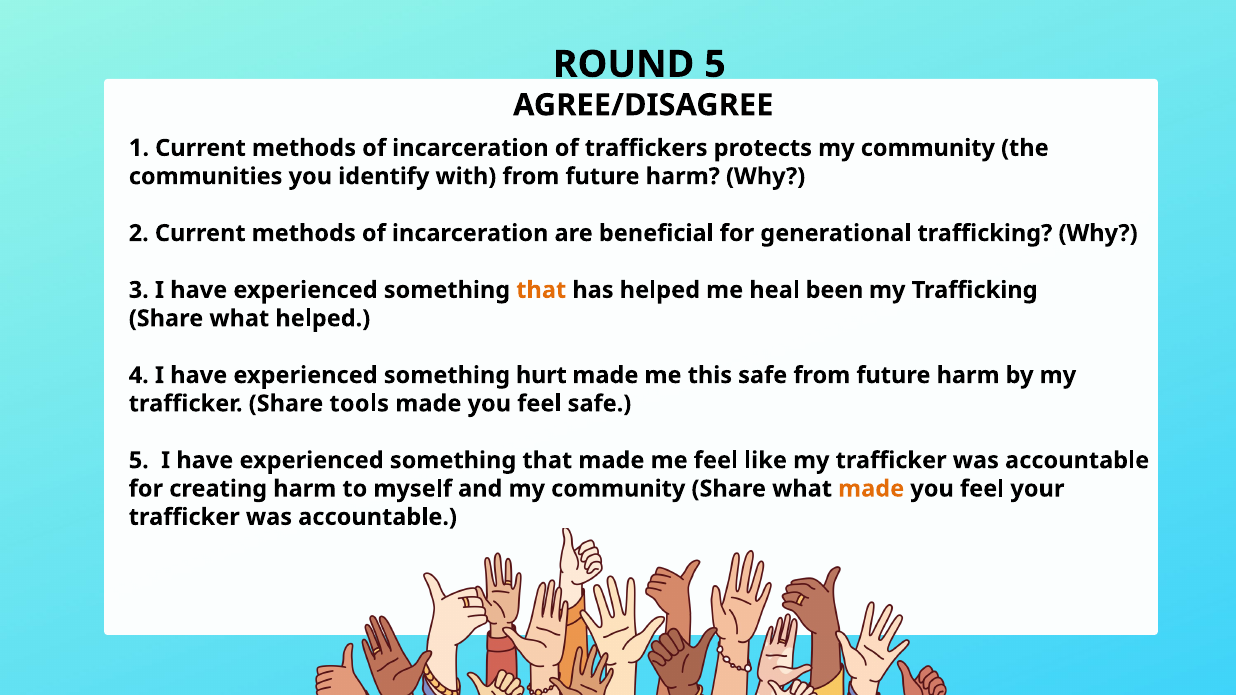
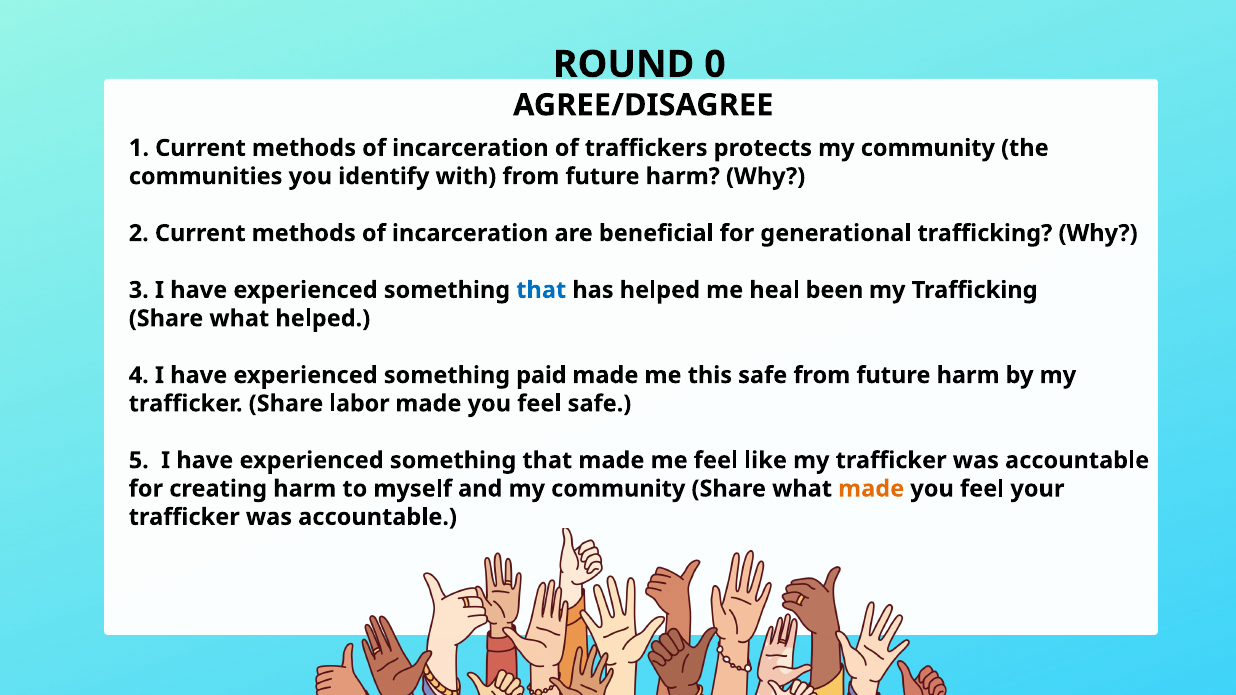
ROUND 5: 5 -> 0
that at (541, 290) colour: orange -> blue
hurt: hurt -> paid
tools: tools -> labor
